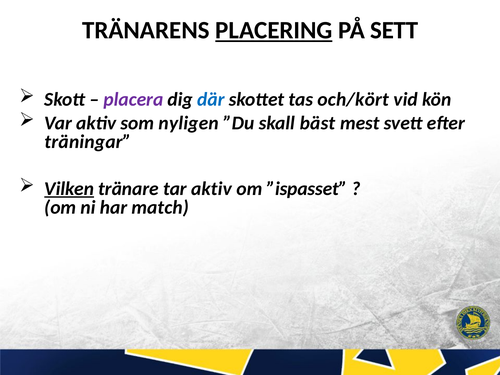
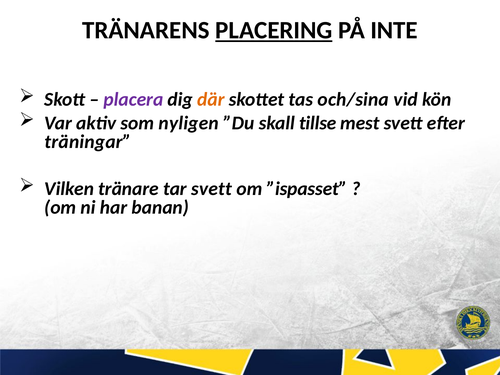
SETT: SETT -> INTE
där colour: blue -> orange
och/kört: och/kört -> och/sina
bäst: bäst -> tillse
Vilken underline: present -> none
tar aktiv: aktiv -> svett
match: match -> banan
